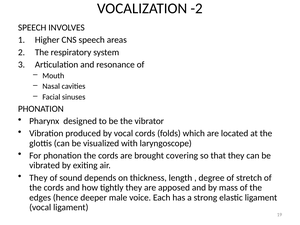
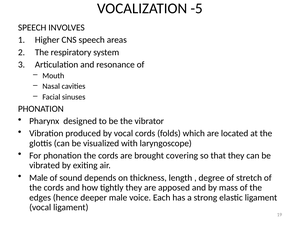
-2: -2 -> -5
They at (38, 178): They -> Male
